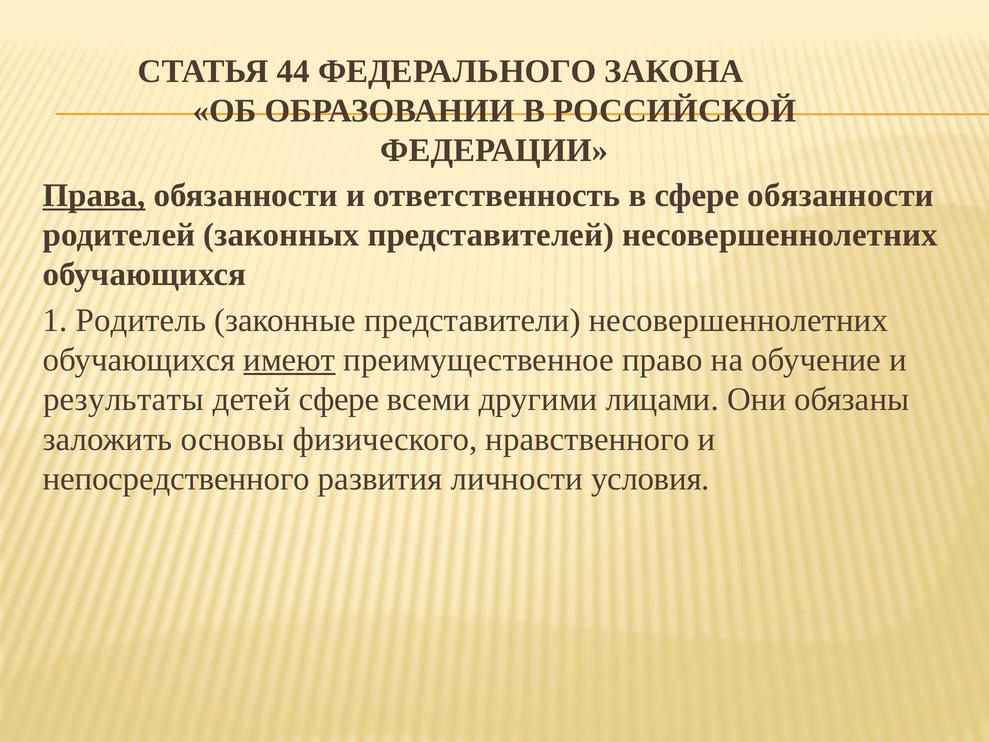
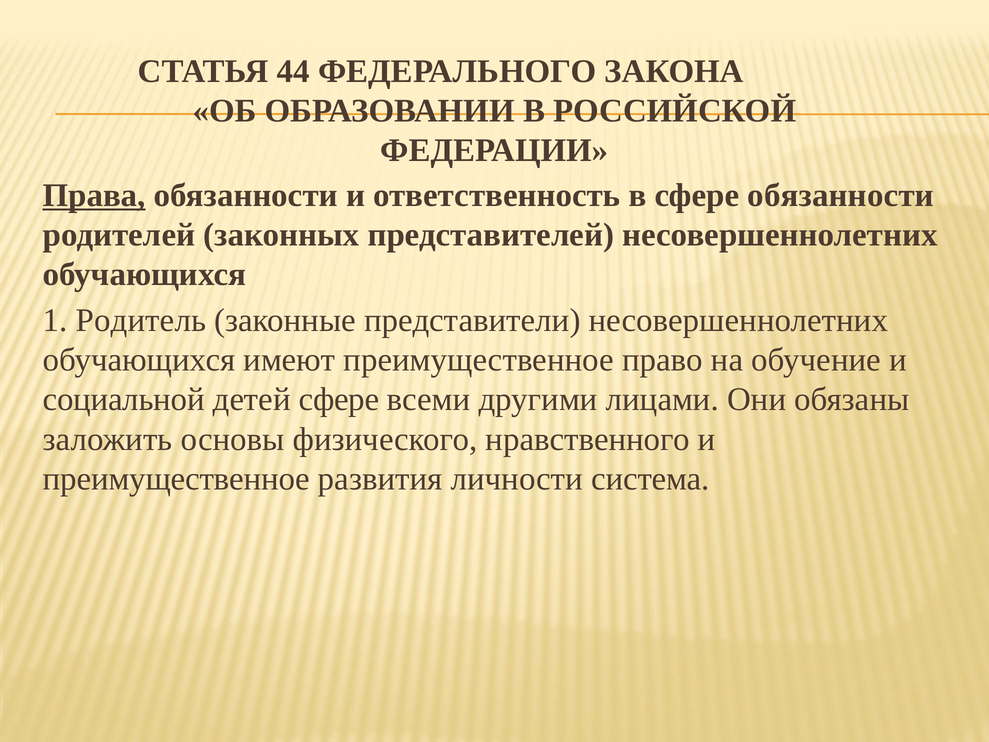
имеют underline: present -> none
результаты: результаты -> социальной
непосредственного at (176, 479): непосредственного -> преимущественное
условия: условия -> система
